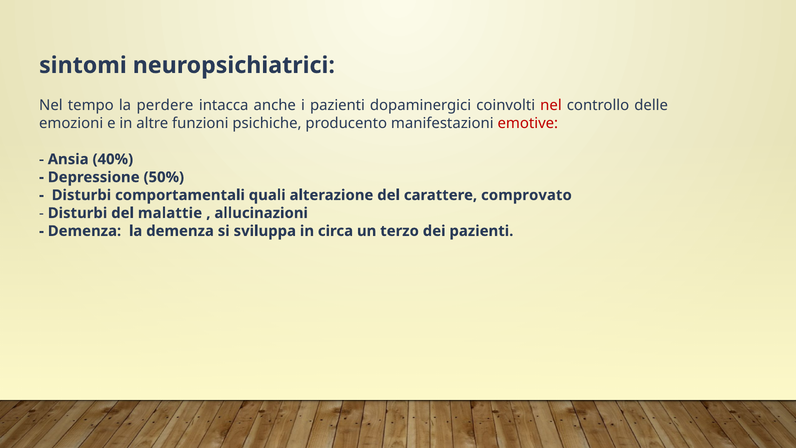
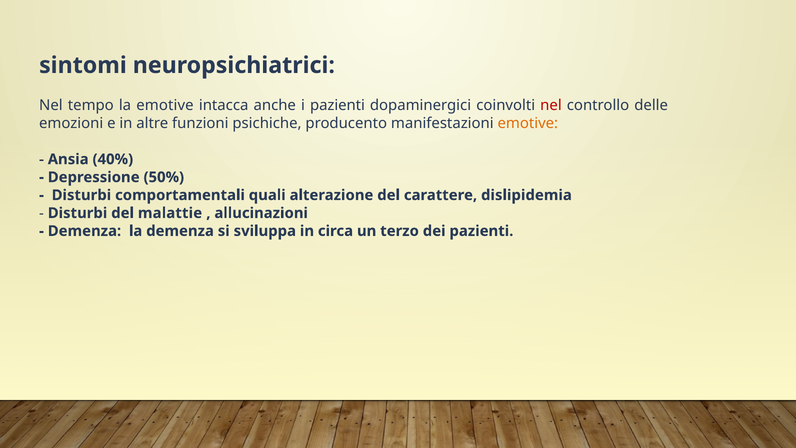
la perdere: perdere -> emotive
emotive at (528, 123) colour: red -> orange
comprovato: comprovato -> dislipidemia
